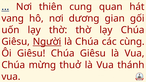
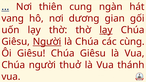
quan: quan -> ngàn
lạy at (106, 30) underline: none -> present
Chúa mừng: mừng -> người
